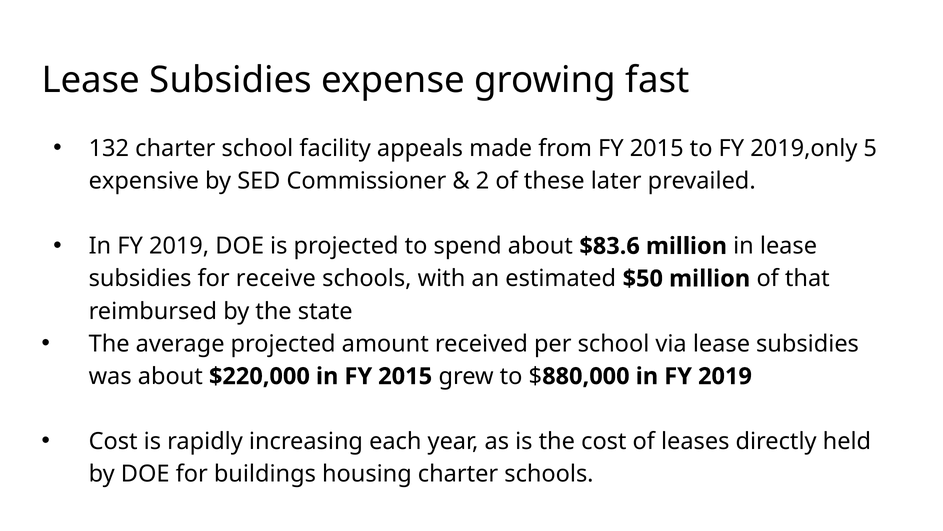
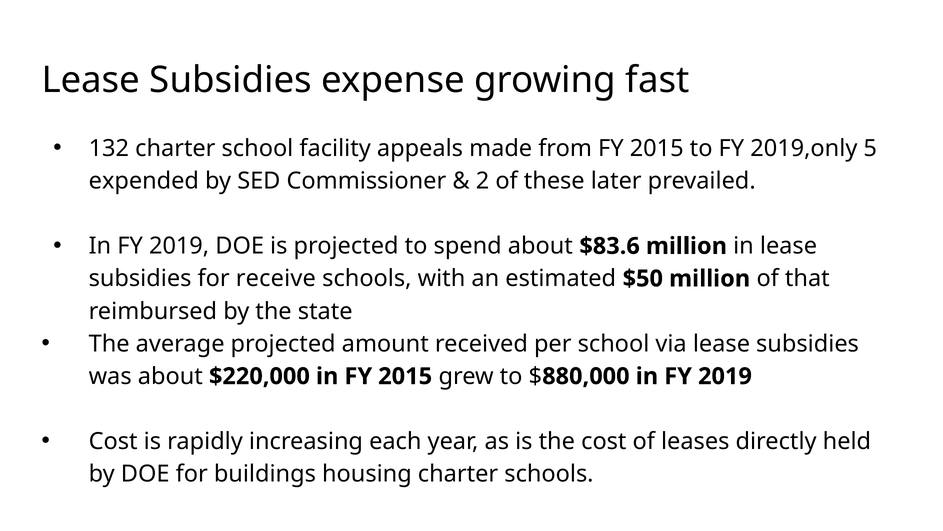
expensive: expensive -> expended
